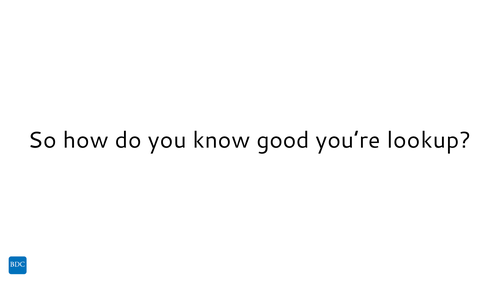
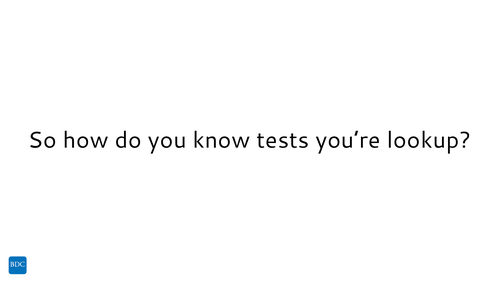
good: good -> tests
